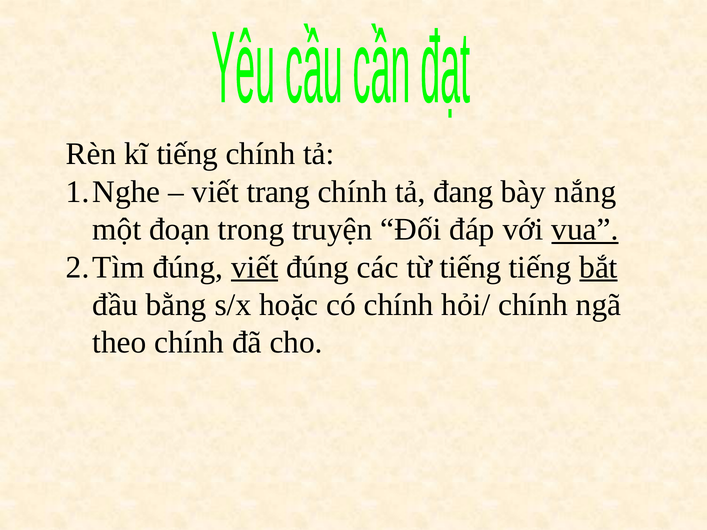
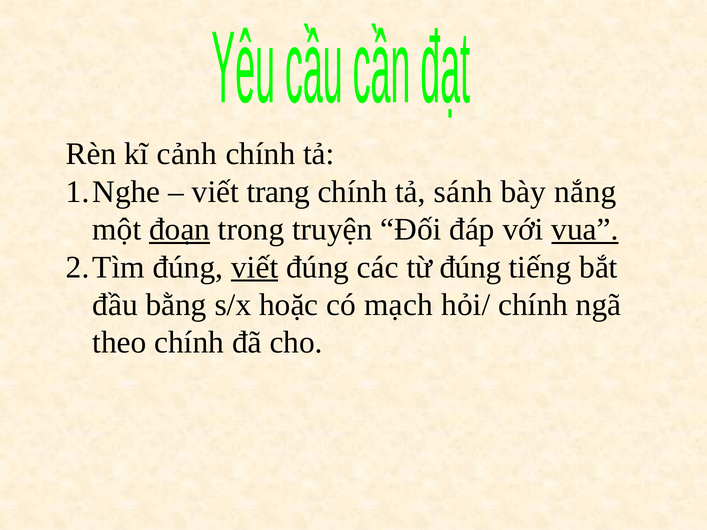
kĩ tiếng: tiếng -> cảnh
đang: đang -> sánh
đoạn underline: none -> present
từ tiếng: tiếng -> đúng
bắt underline: present -> none
có chính: chính -> mạch
